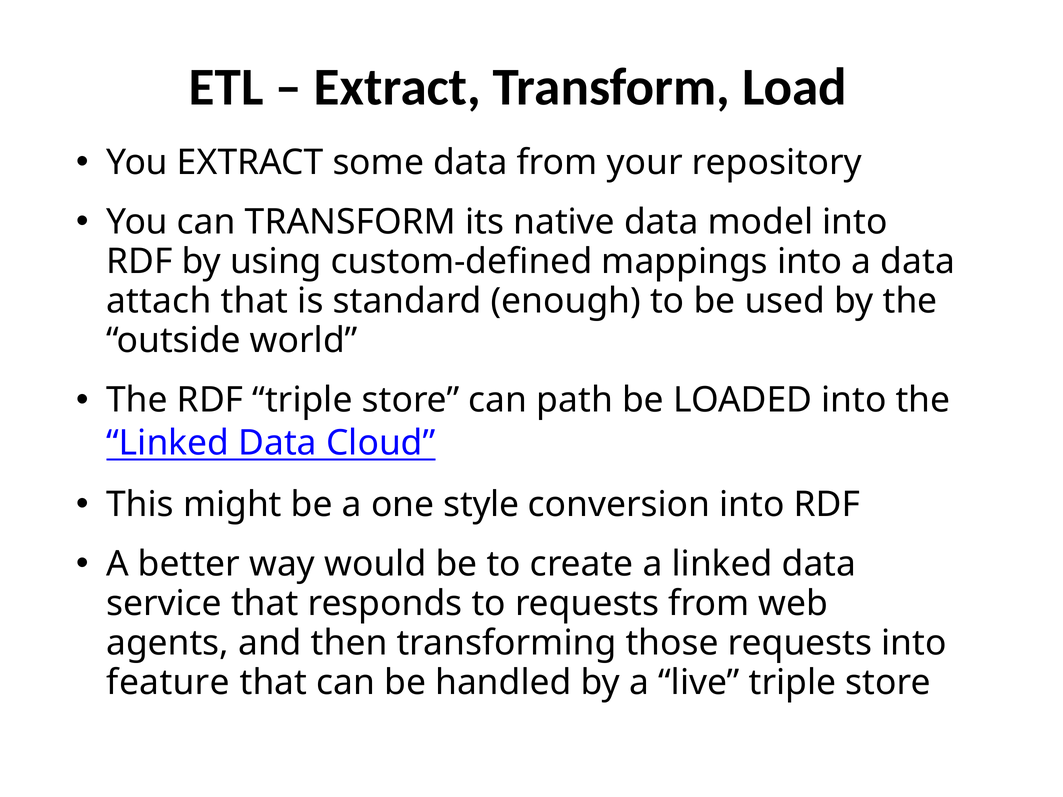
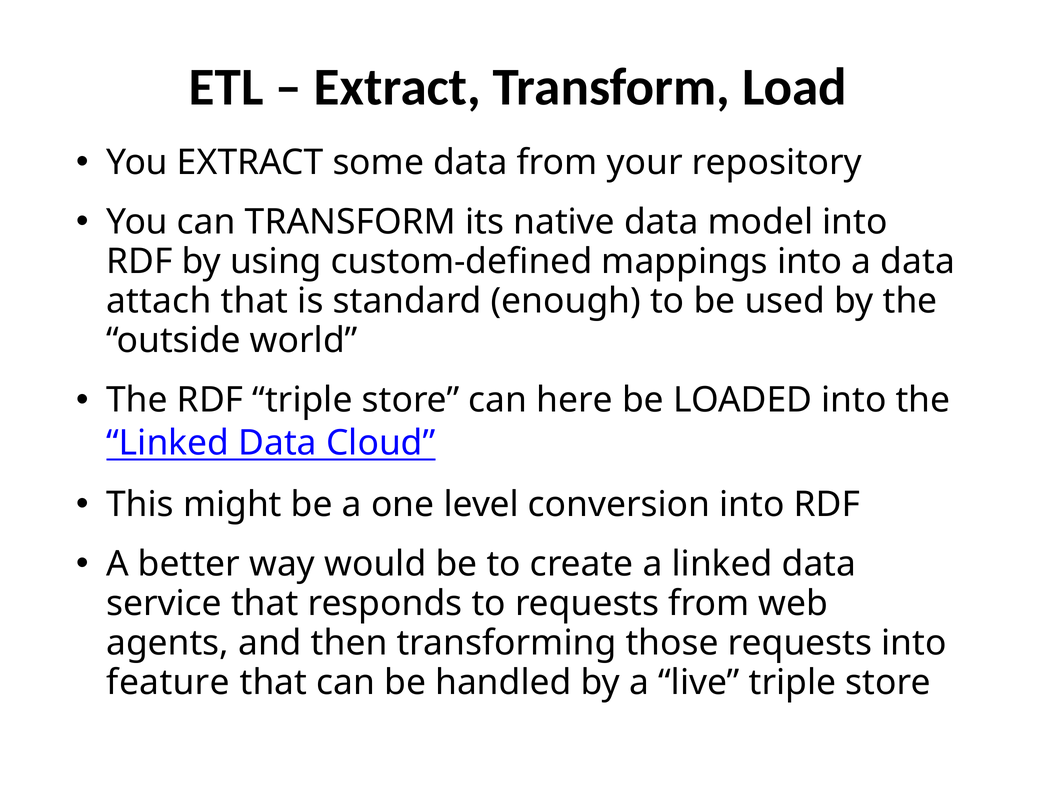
path: path -> here
style: style -> level
